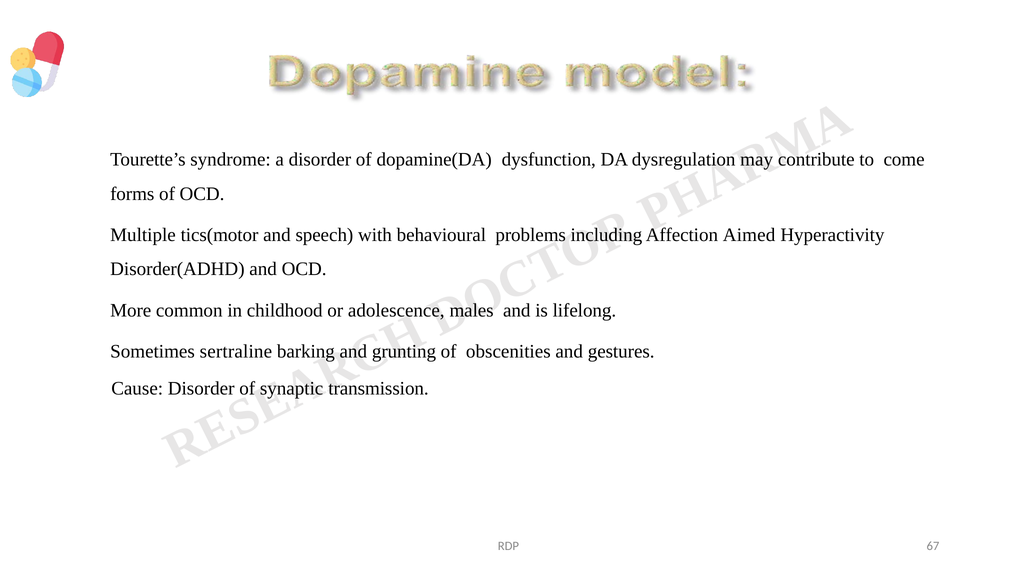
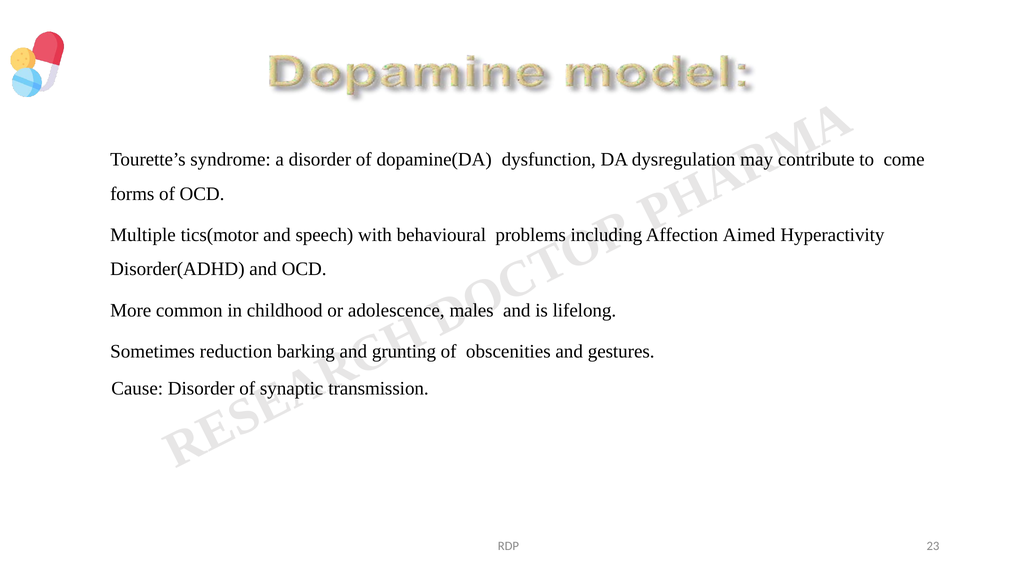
sertraline: sertraline -> reduction
67: 67 -> 23
